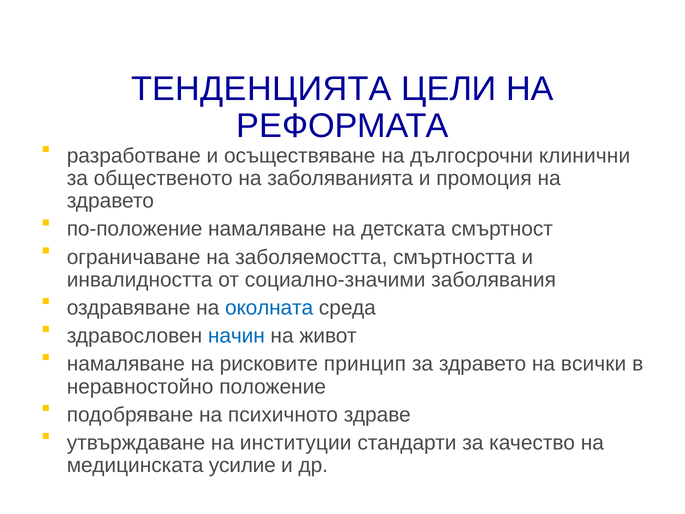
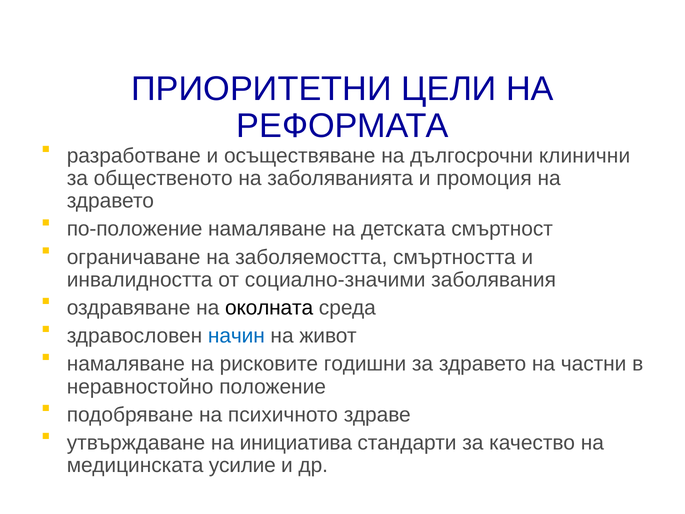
ТЕНДЕНЦИЯТА: ТЕНДЕНЦИЯТА -> ПРИОРИТЕТНИ
околната colour: blue -> black
принцип: принцип -> годишни
всички: всички -> частни
институции: институции -> инициатива
